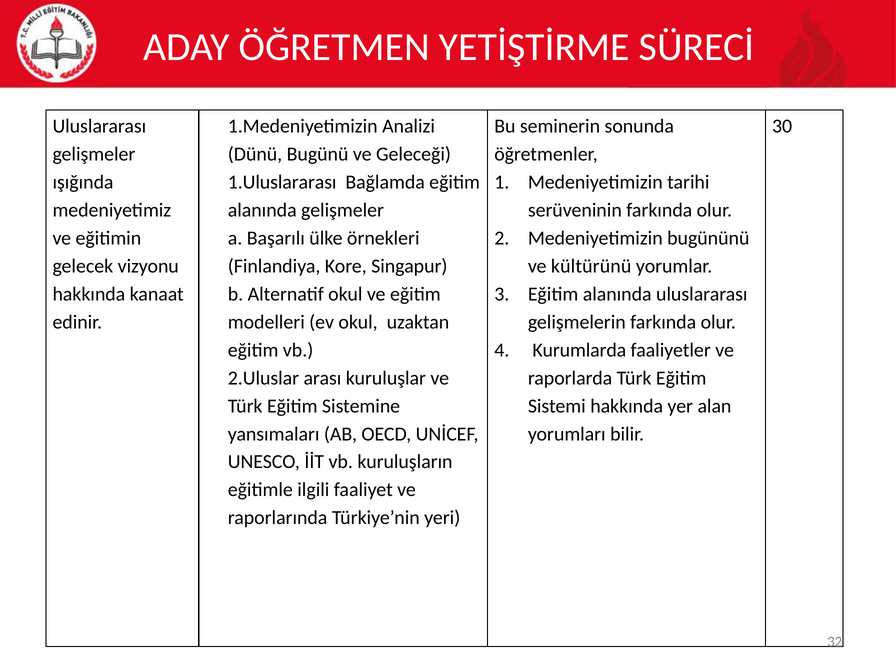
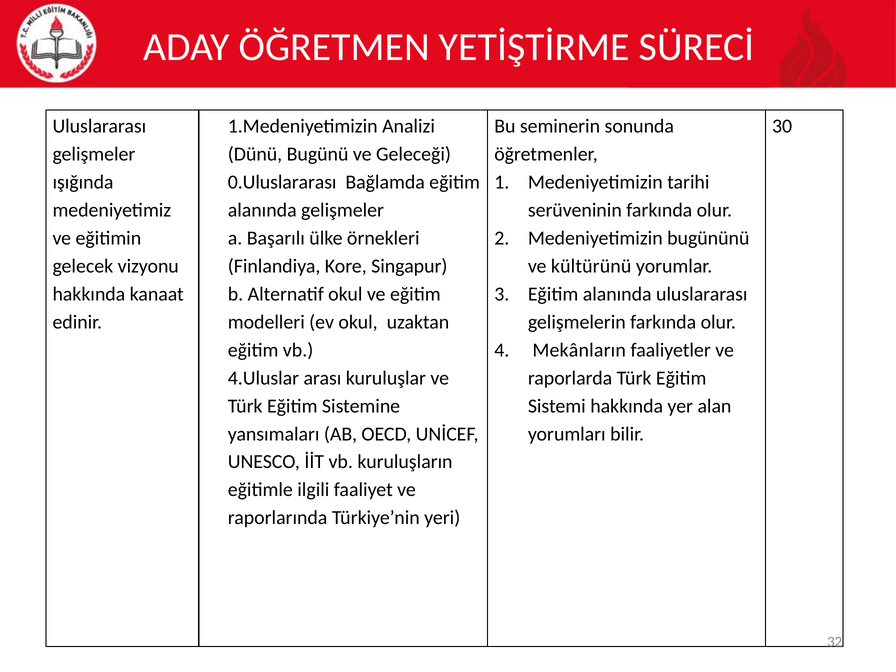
1.Uluslararası: 1.Uluslararası -> 0.Uluslararası
Kurumlarda: Kurumlarda -> Mekânların
2.Uluslar: 2.Uluslar -> 4.Uluslar
